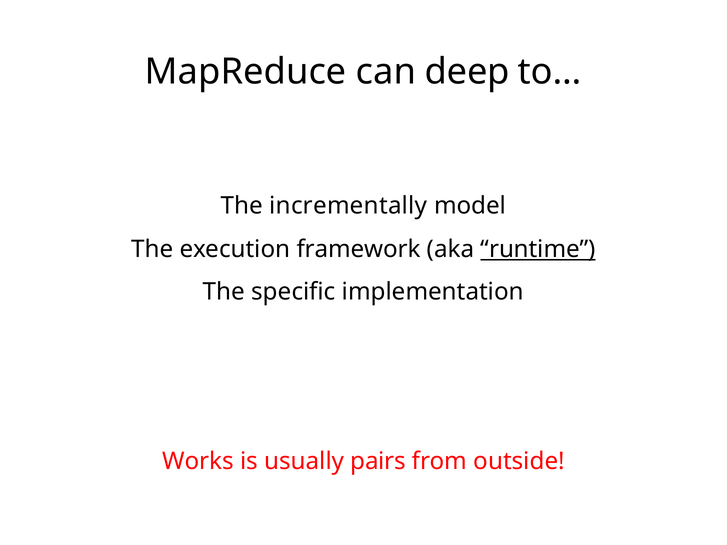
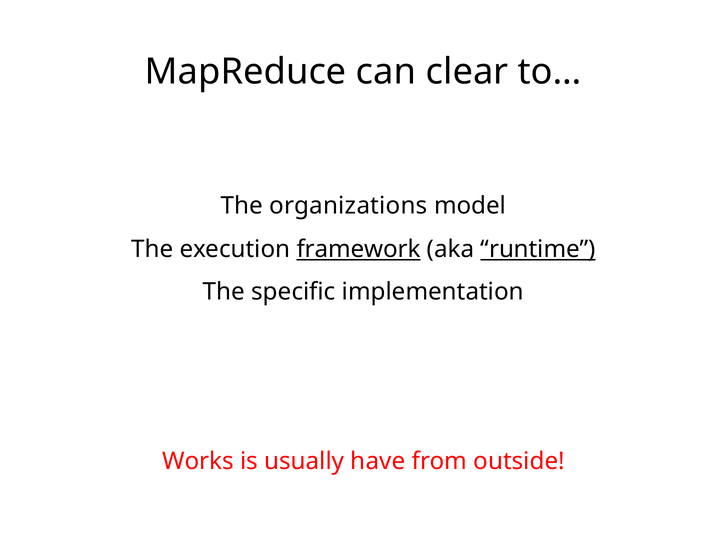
deep: deep -> clear
incrementally: incrementally -> organizations
framework underline: none -> present
pairs: pairs -> have
